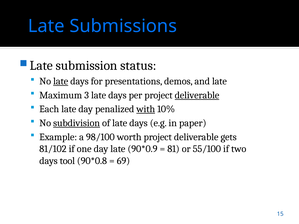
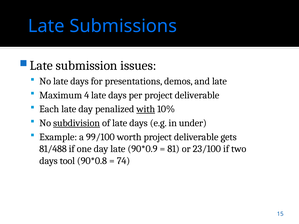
status: status -> issues
late at (61, 81) underline: present -> none
3: 3 -> 4
deliverable at (197, 95) underline: present -> none
paper: paper -> under
98/100: 98/100 -> 99/100
81/102: 81/102 -> 81/488
55/100: 55/100 -> 23/100
69: 69 -> 74
